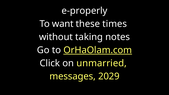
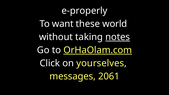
times: times -> world
notes underline: none -> present
unmarried: unmarried -> yourselves
2029: 2029 -> 2061
